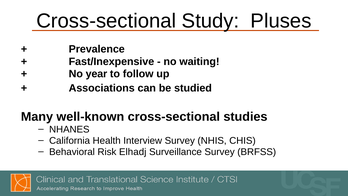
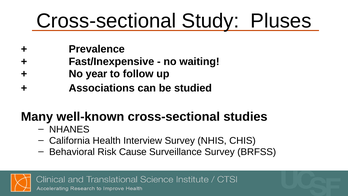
Elhadj: Elhadj -> Cause
